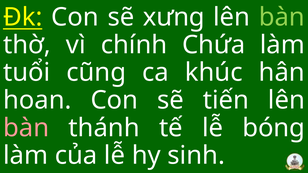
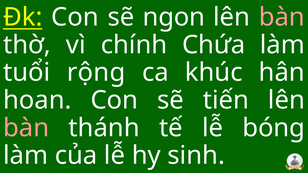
xưng: xưng -> ngon
bàn at (282, 17) colour: light green -> pink
cũng: cũng -> rộng
